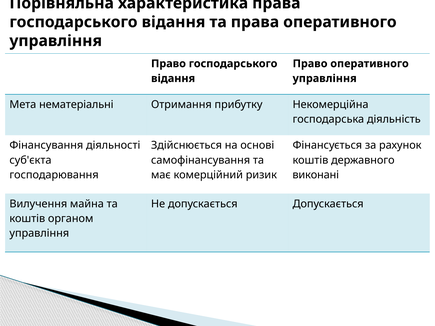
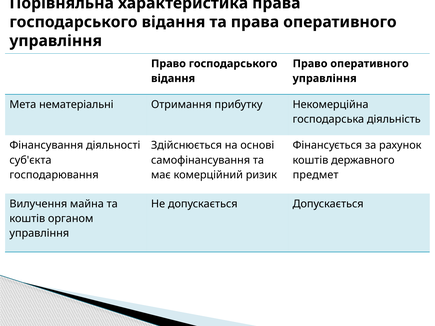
виконані: виконані -> предмет
